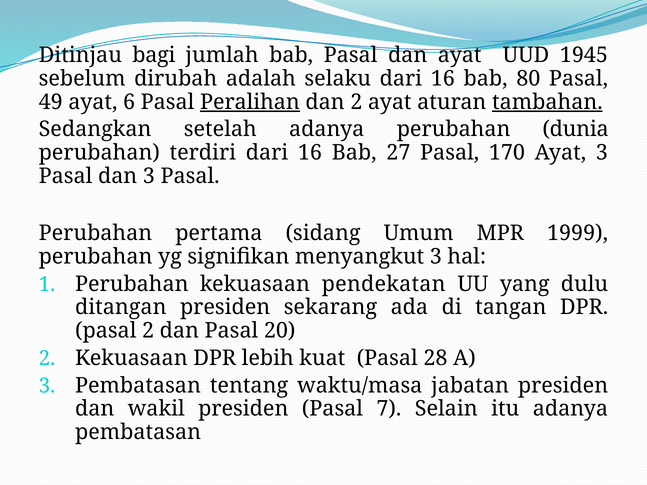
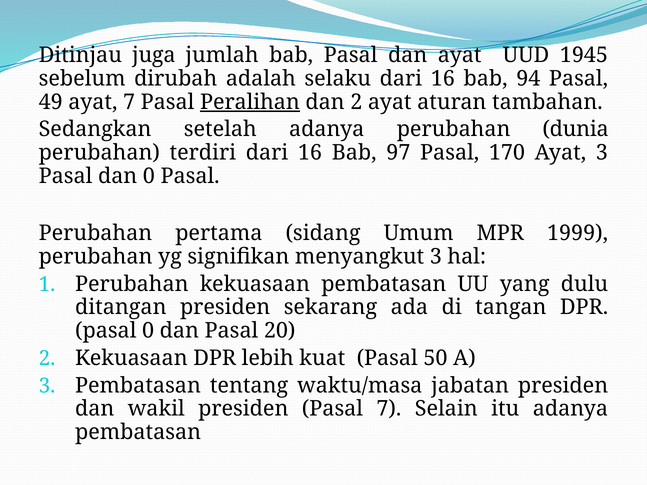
bagi: bagi -> juga
80: 80 -> 94
ayat 6: 6 -> 7
tambahan underline: present -> none
27: 27 -> 97
dan 3: 3 -> 0
kekuasaan pendekatan: pendekatan -> pembatasan
pasal 2: 2 -> 0
28: 28 -> 50
